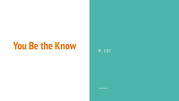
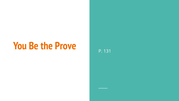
Know: Know -> Prove
